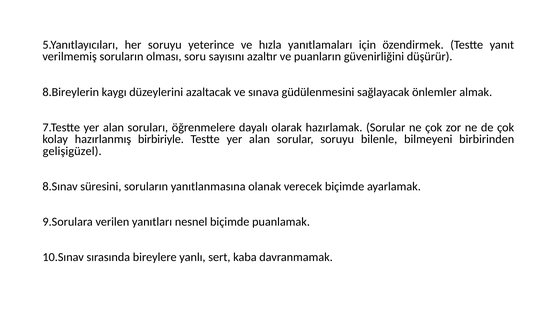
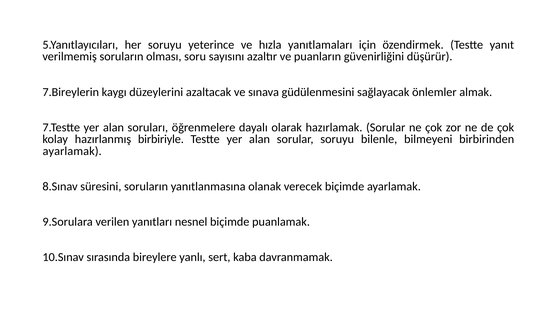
8.Bireylerin: 8.Bireylerin -> 7.Bireylerin
gelişigüzel at (72, 151): gelişigüzel -> ayarlamak
